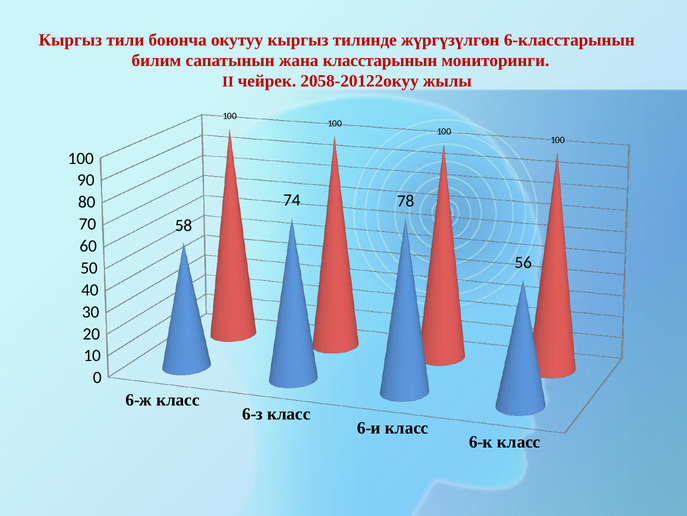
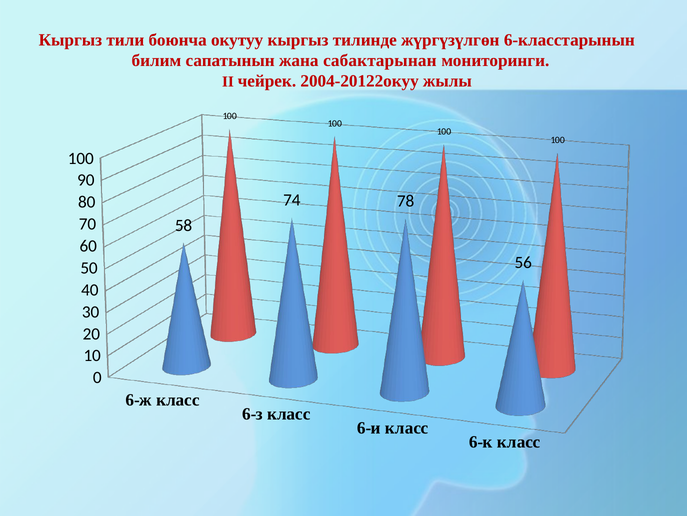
класстарынын: класстарынын -> сабактарынан
2058-20122окуу: 2058-20122окуу -> 2004-20122окуу
